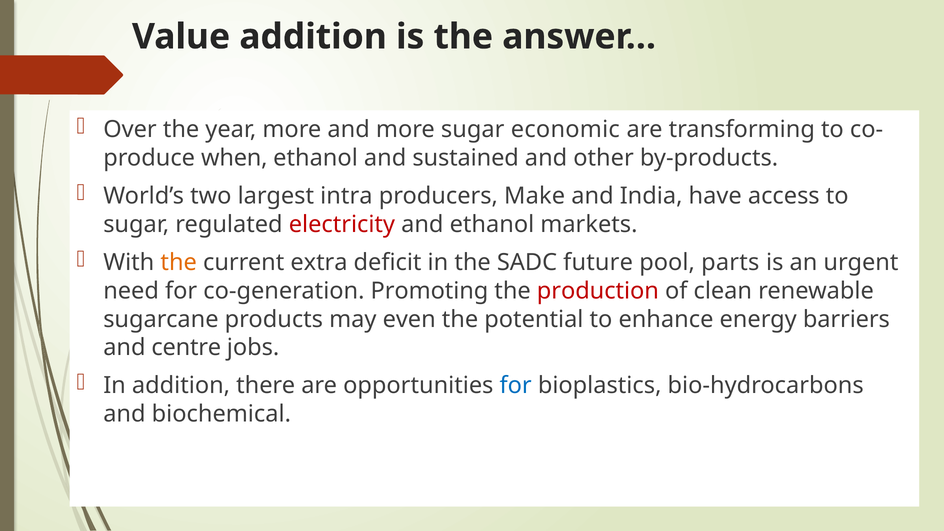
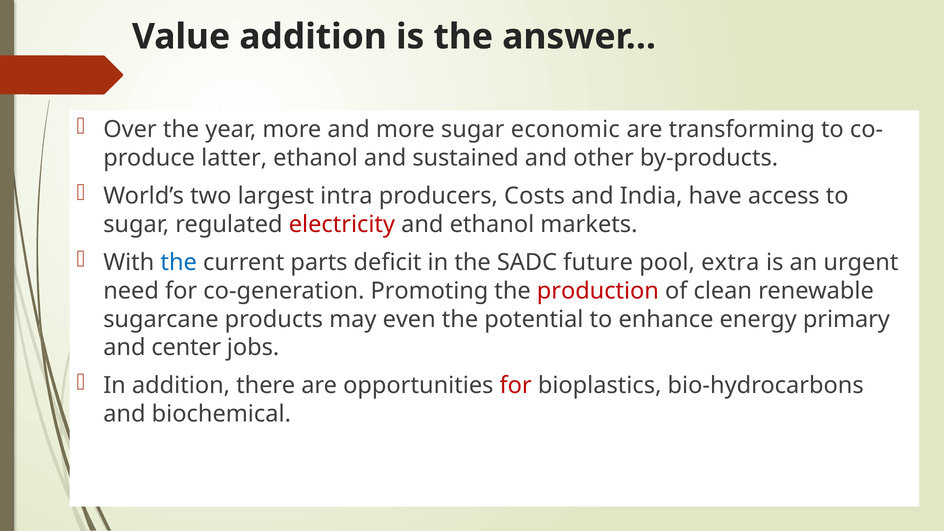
when: when -> latter
Make: Make -> Costs
the at (179, 263) colour: orange -> blue
extra: extra -> parts
parts: parts -> extra
barriers: barriers -> primary
centre: centre -> center
for at (516, 386) colour: blue -> red
